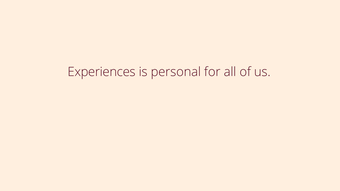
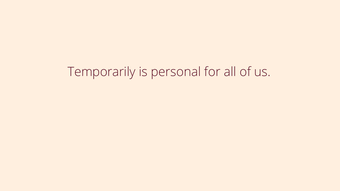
Experiences: Experiences -> Temporarily
